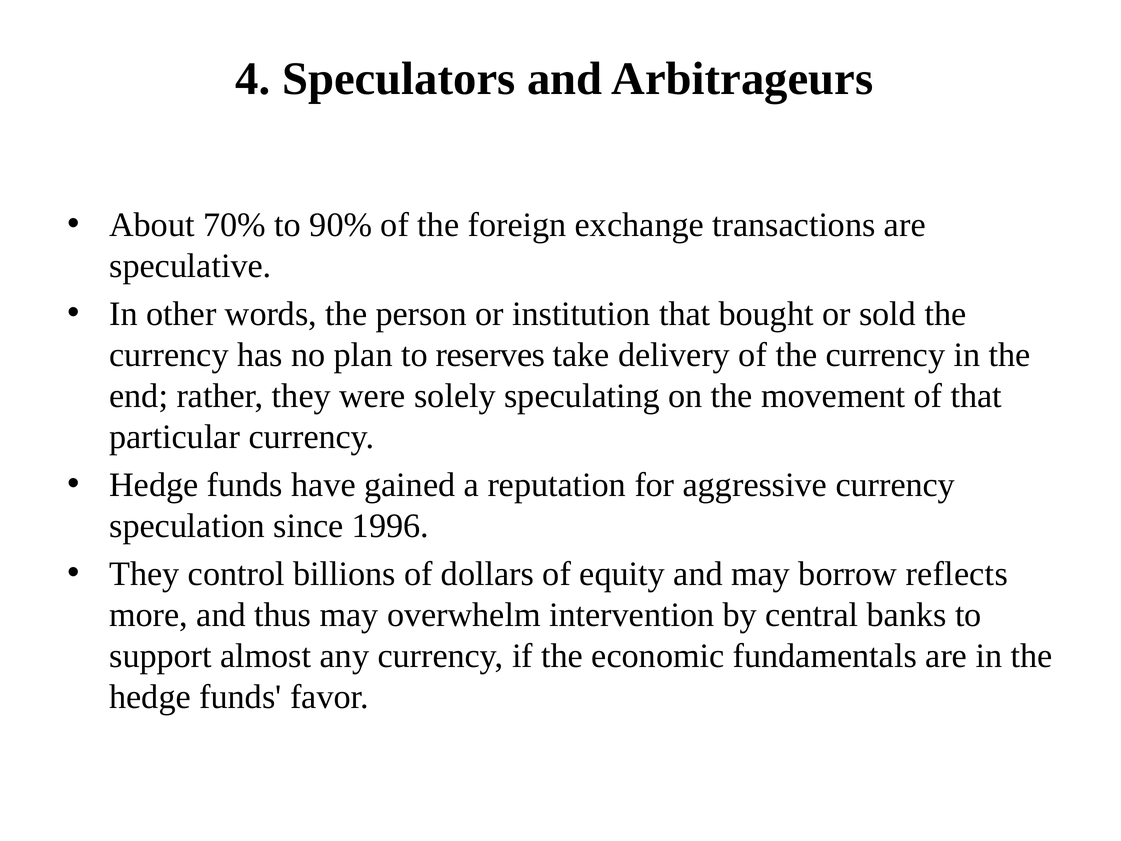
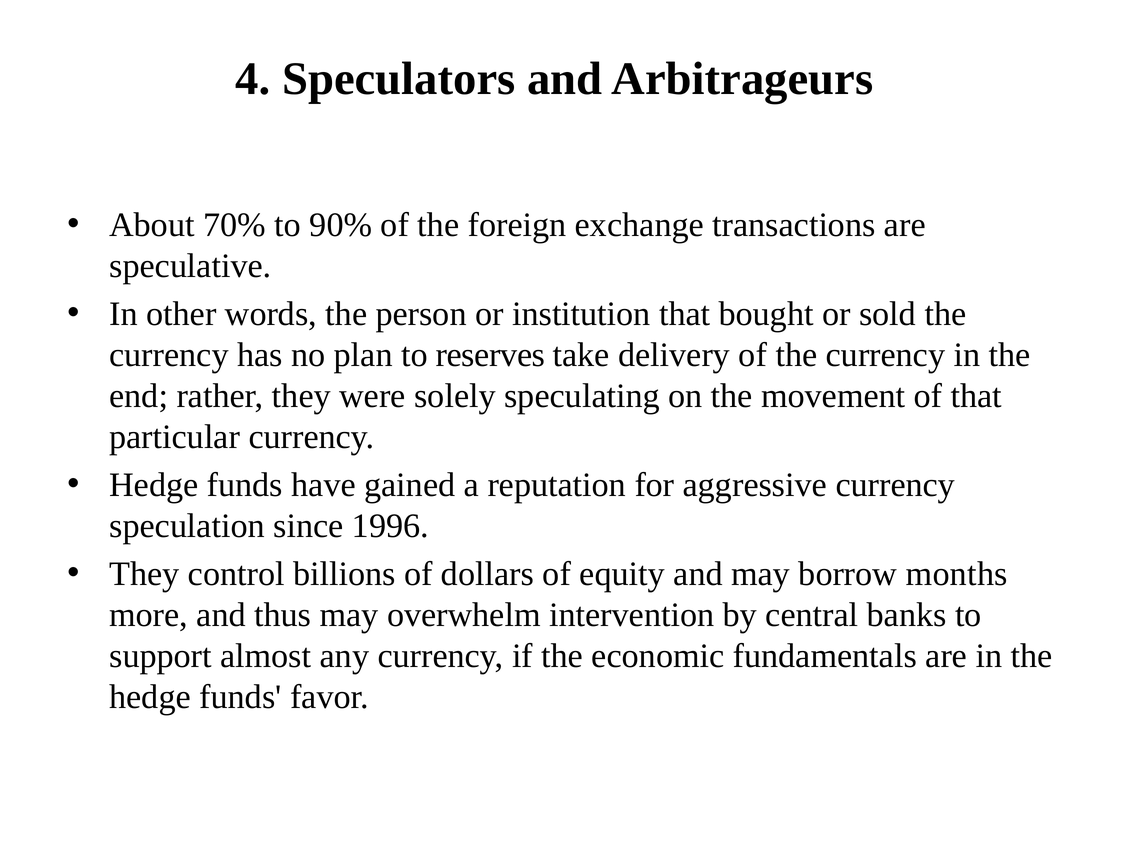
reflects: reflects -> months
